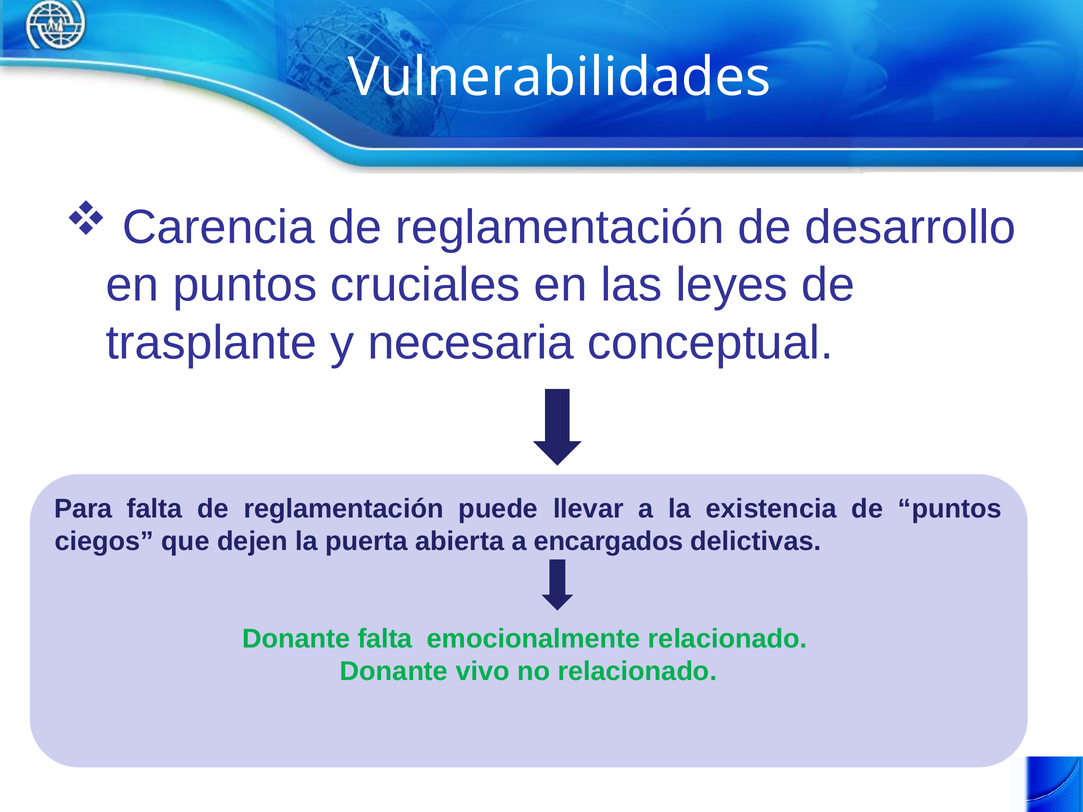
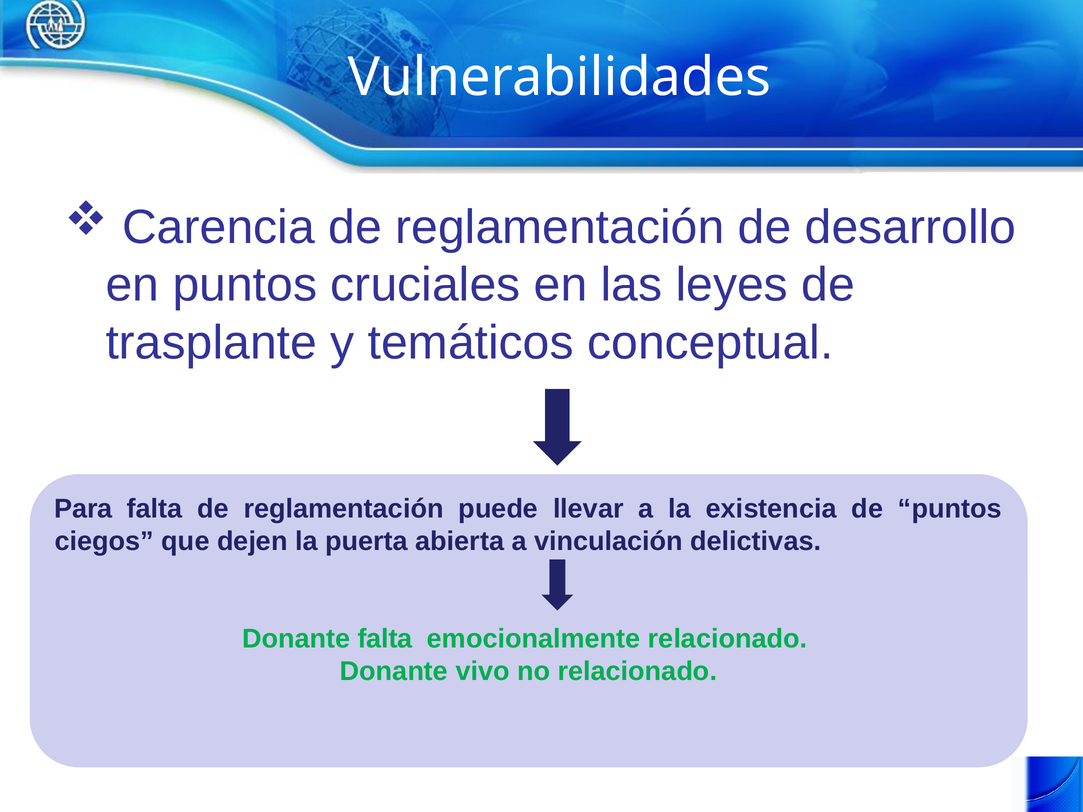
necesaria: necesaria -> temáticos
encargados: encargados -> vinculación
